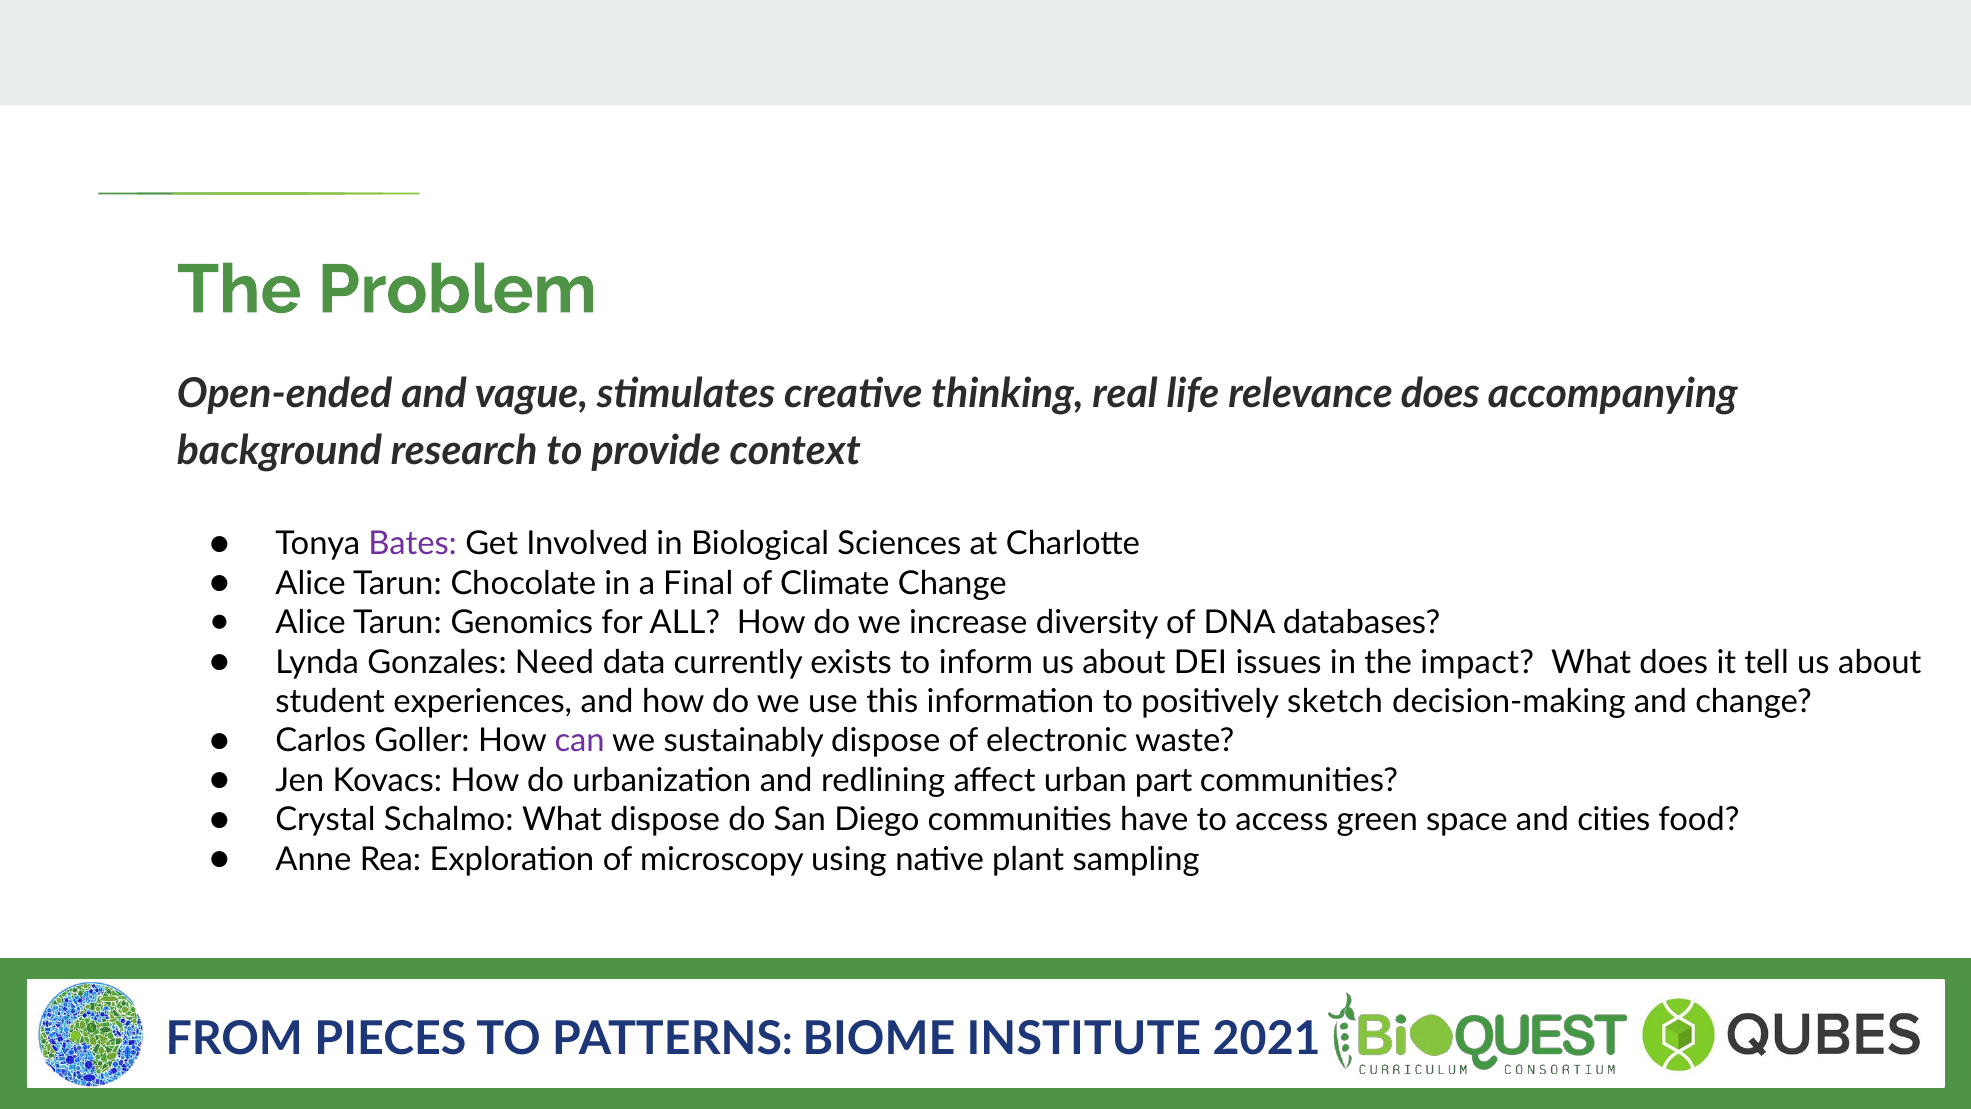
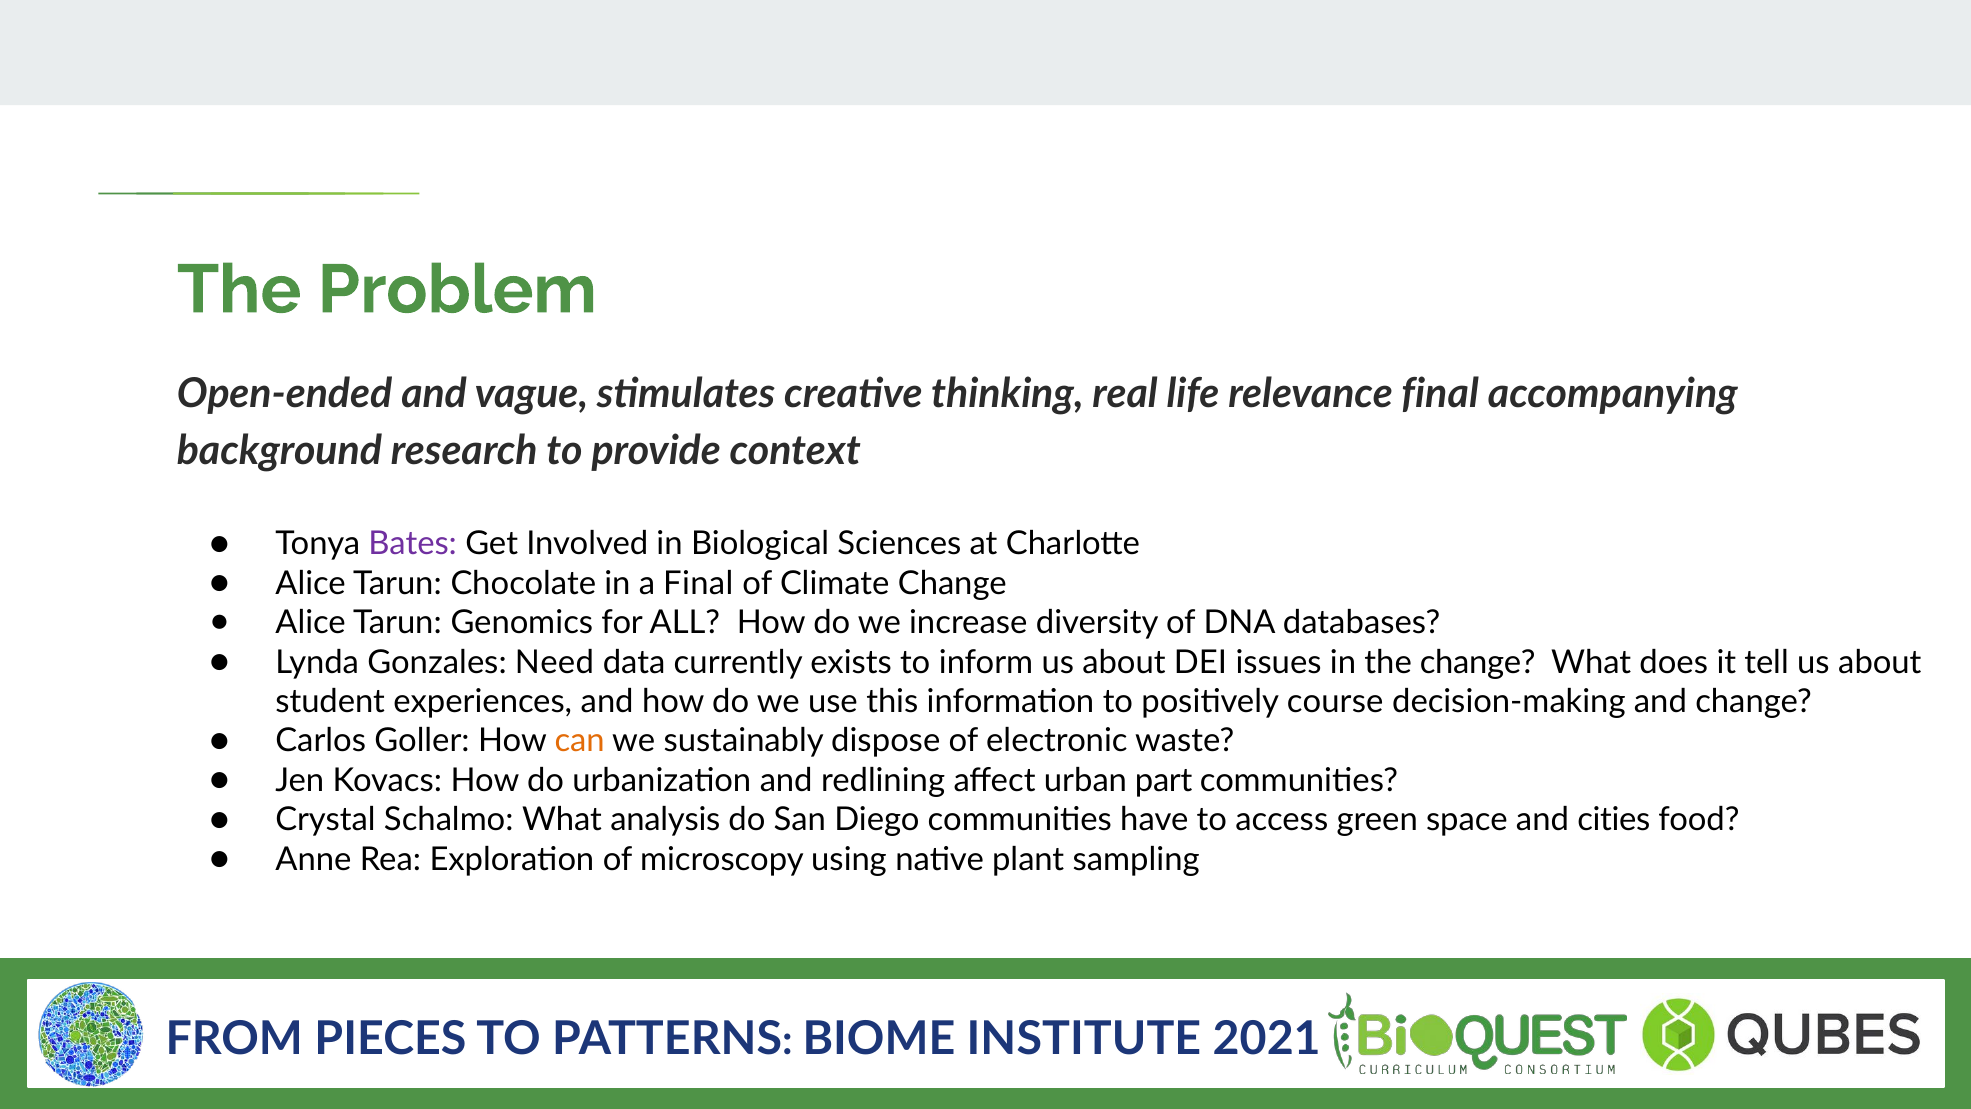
relevance does: does -> final
the impact: impact -> change
sketch: sketch -> course
can colour: purple -> orange
What dispose: dispose -> analysis
